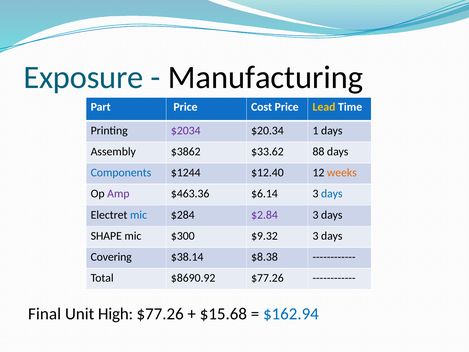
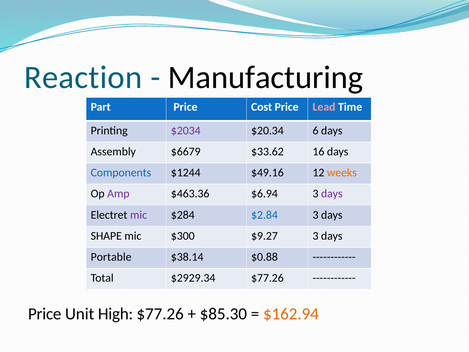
Exposure: Exposure -> Reaction
Lead colour: yellow -> pink
1: 1 -> 6
$3862: $3862 -> $6679
88: 88 -> 16
$12.40: $12.40 -> $49.16
$6.14: $6.14 -> $6.94
days at (332, 194) colour: blue -> purple
mic at (139, 215) colour: blue -> purple
$2.84 colour: purple -> blue
$9.32: $9.32 -> $9.27
Covering: Covering -> Portable
$8.38: $8.38 -> $0.88
$8690.92: $8690.92 -> $2929.34
Final at (45, 314): Final -> Price
$15.68: $15.68 -> $85.30
$162.94 colour: blue -> orange
